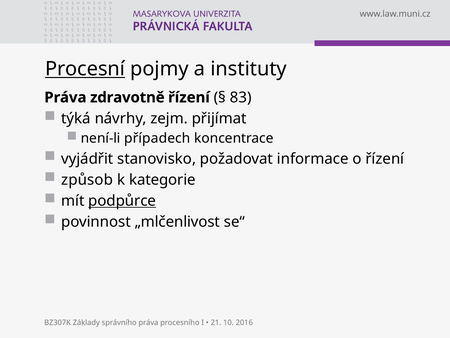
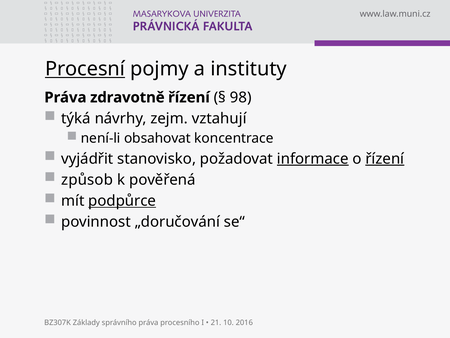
83: 83 -> 98
přijímat: přijímat -> vztahují
případech: případech -> obsahovat
informace underline: none -> present
řízení at (385, 159) underline: none -> present
kategorie: kategorie -> pověřená
„mlčenlivost: „mlčenlivost -> „doručování
